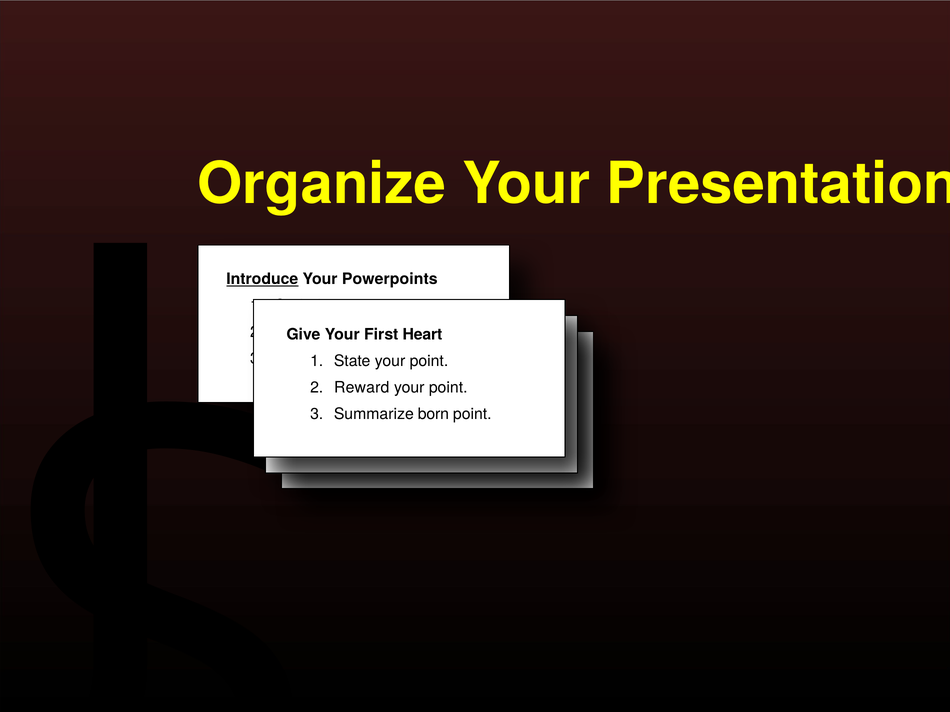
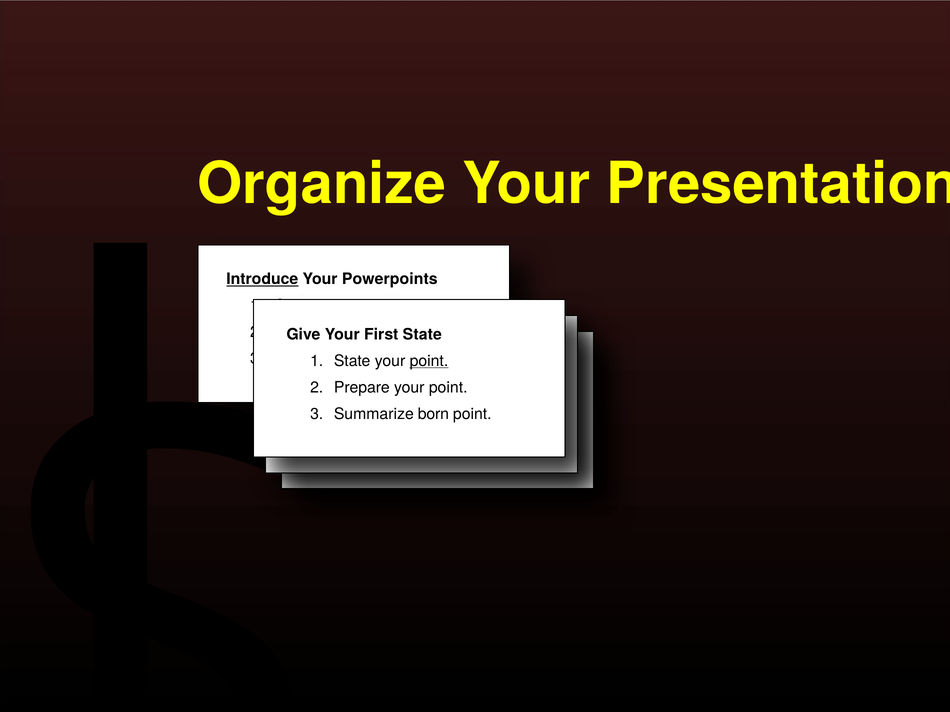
Heart at (422, 335): Heart -> State
point at (429, 361) underline: none -> present
Reward: Reward -> Prepare
